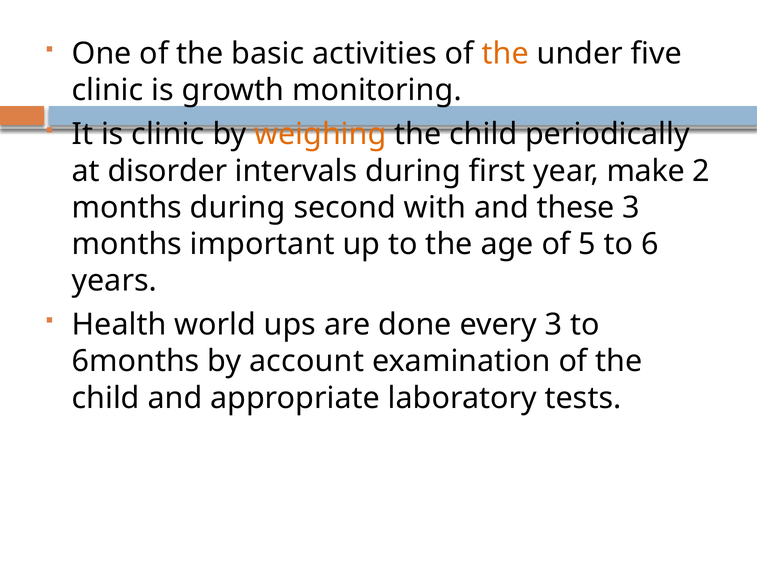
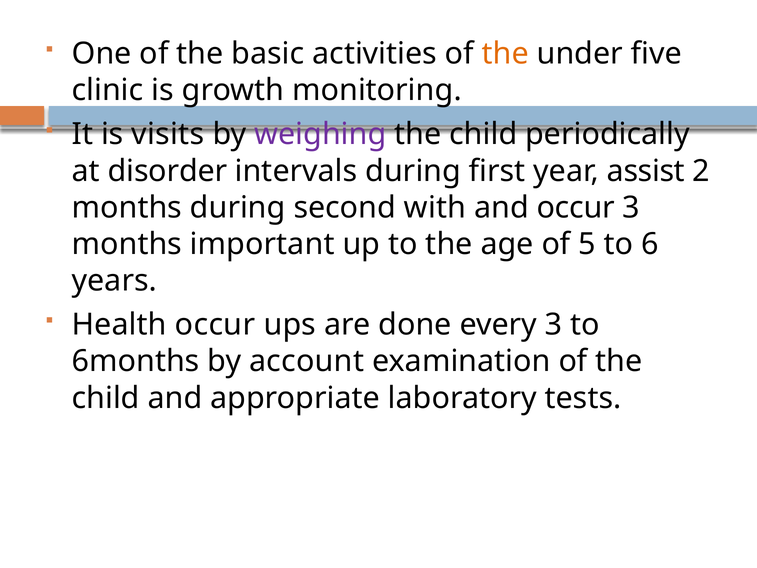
is clinic: clinic -> visits
weighing colour: orange -> purple
make: make -> assist
and these: these -> occur
Health world: world -> occur
